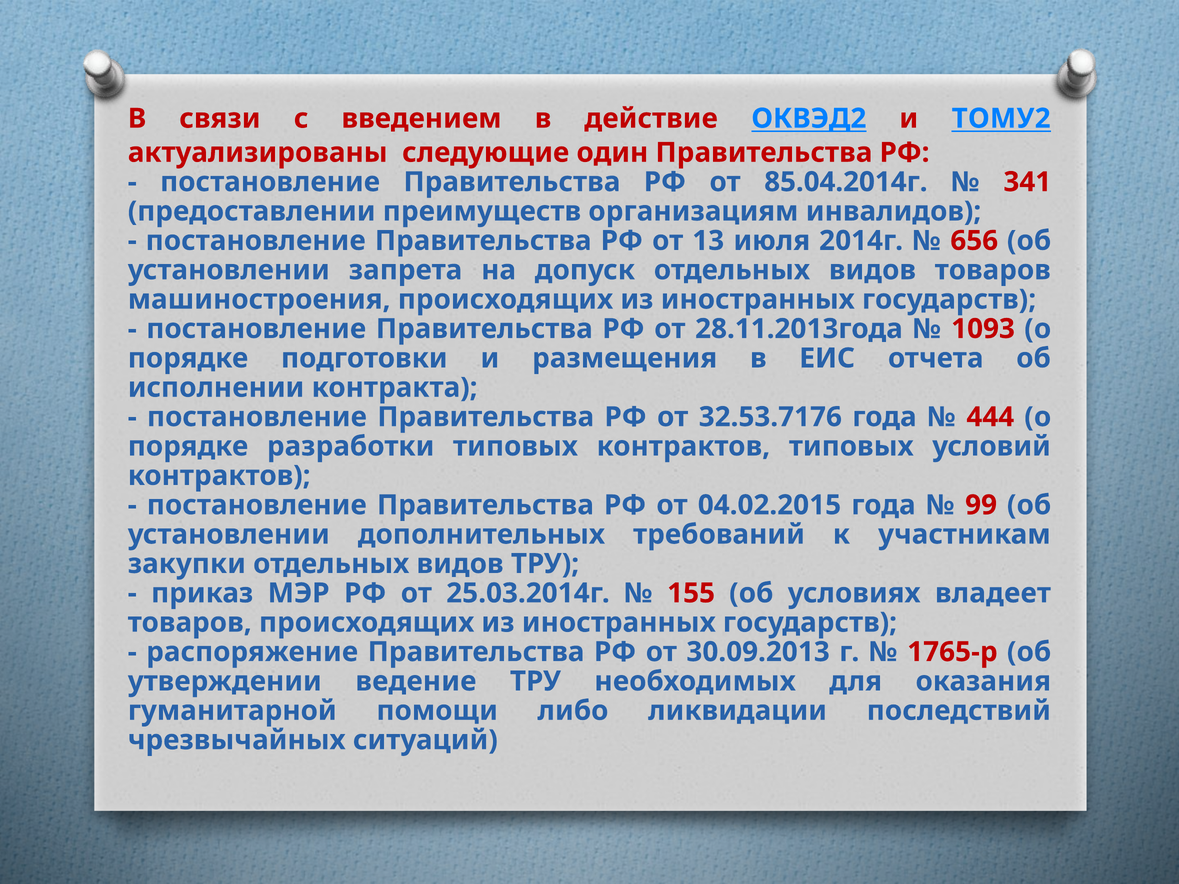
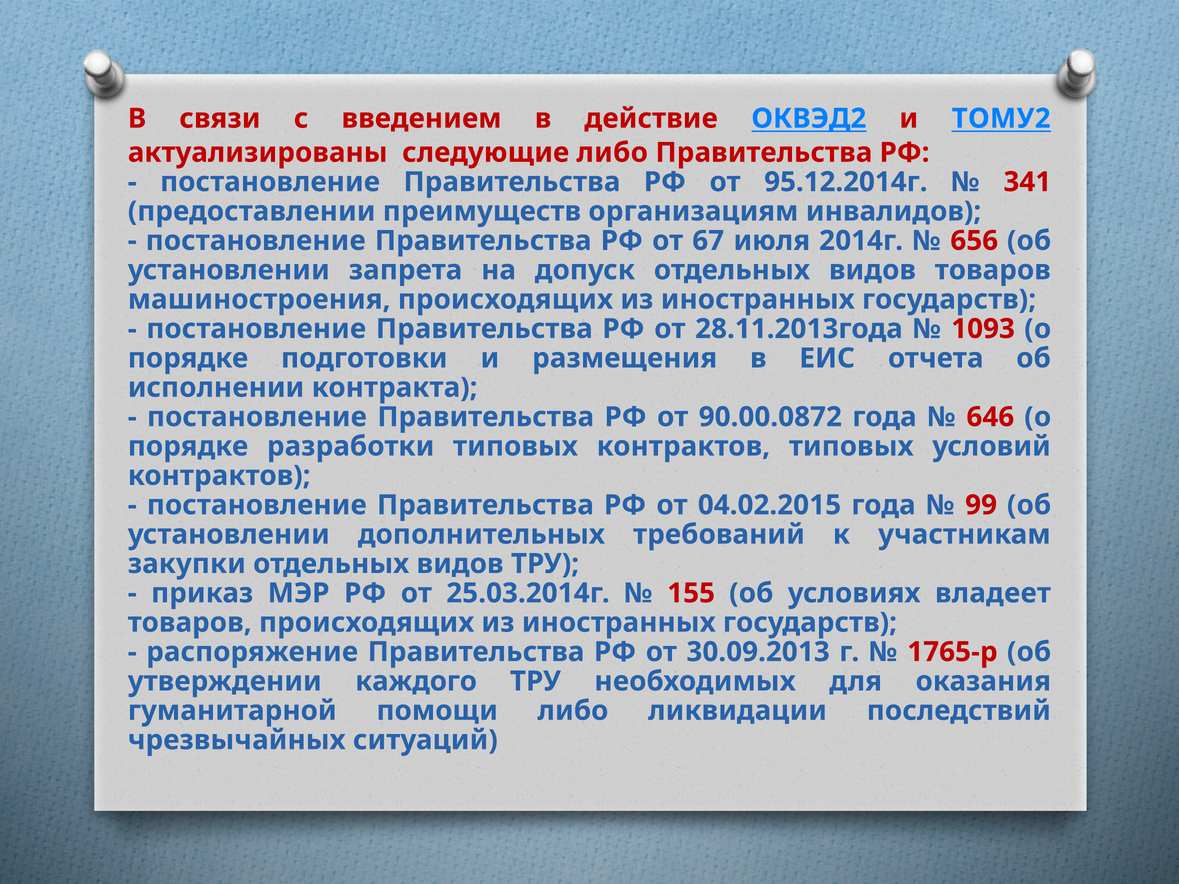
следующие один: один -> либо
85.04.2014г: 85.04.2014г -> 95.12.2014г
13: 13 -> 67
32.53.7176: 32.53.7176 -> 90.00.0872
444: 444 -> 646
ведение: ведение -> каждого
